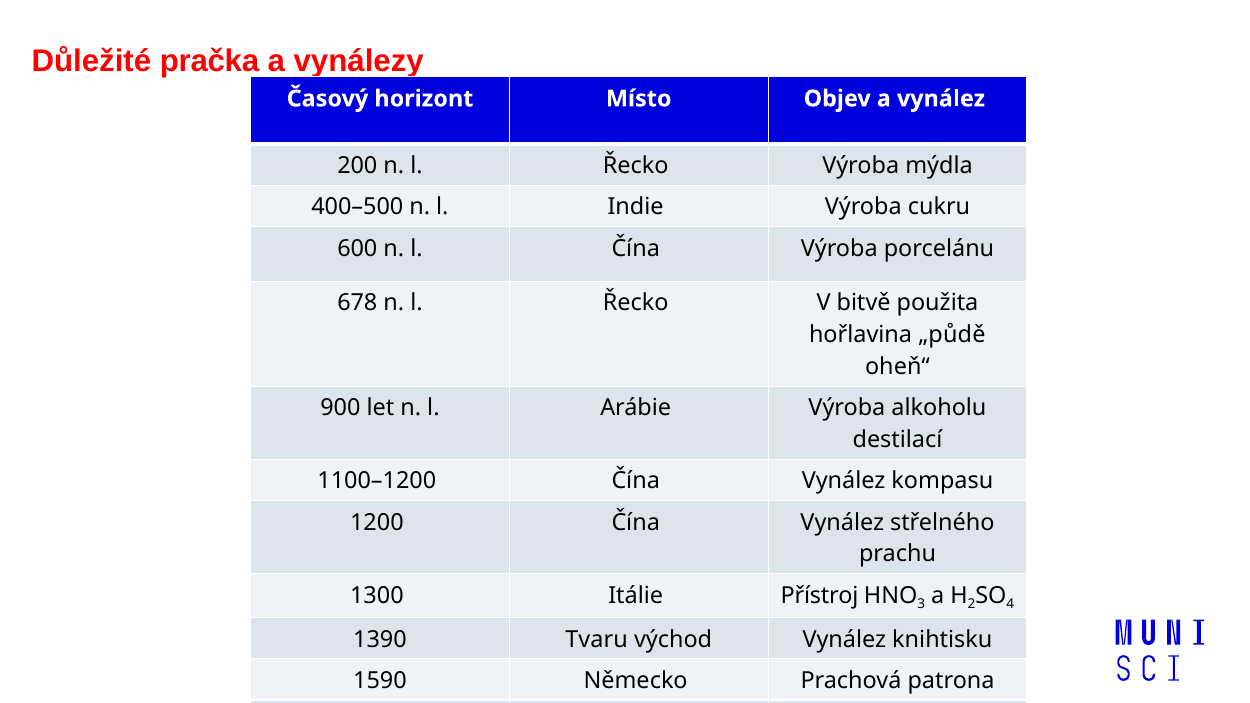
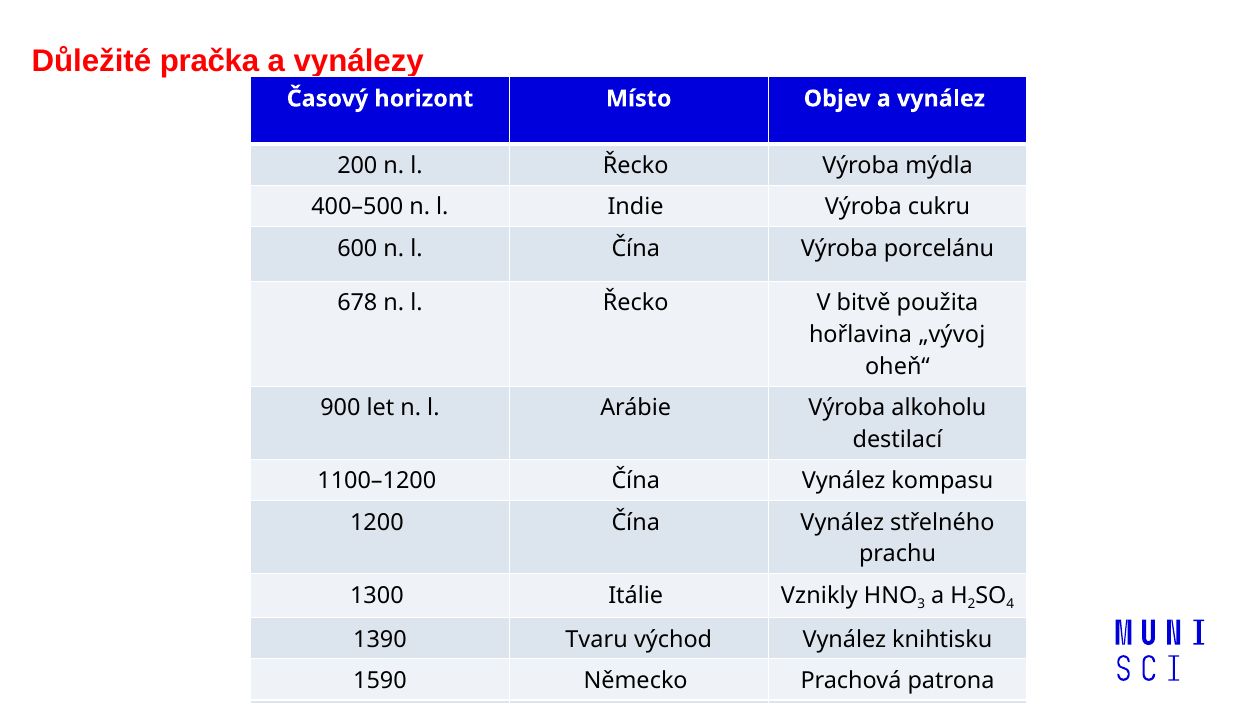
„půdě: „půdě -> „vývoj
Přístroj: Přístroj -> Vznikly
